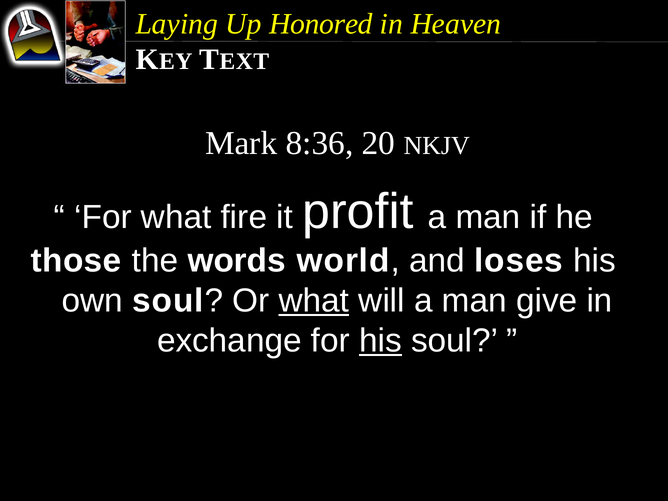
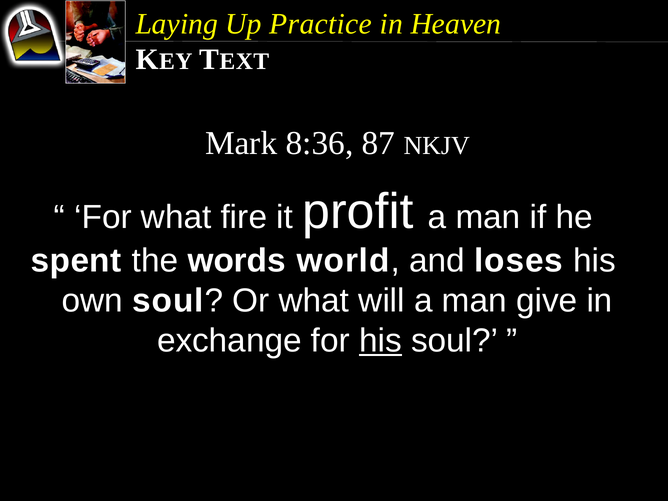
Honored: Honored -> Practice
20: 20 -> 87
those: those -> spent
what at (314, 301) underline: present -> none
